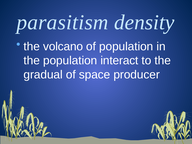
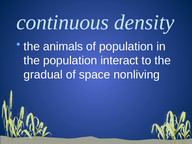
parasitism: parasitism -> continuous
volcano: volcano -> animals
producer: producer -> nonliving
